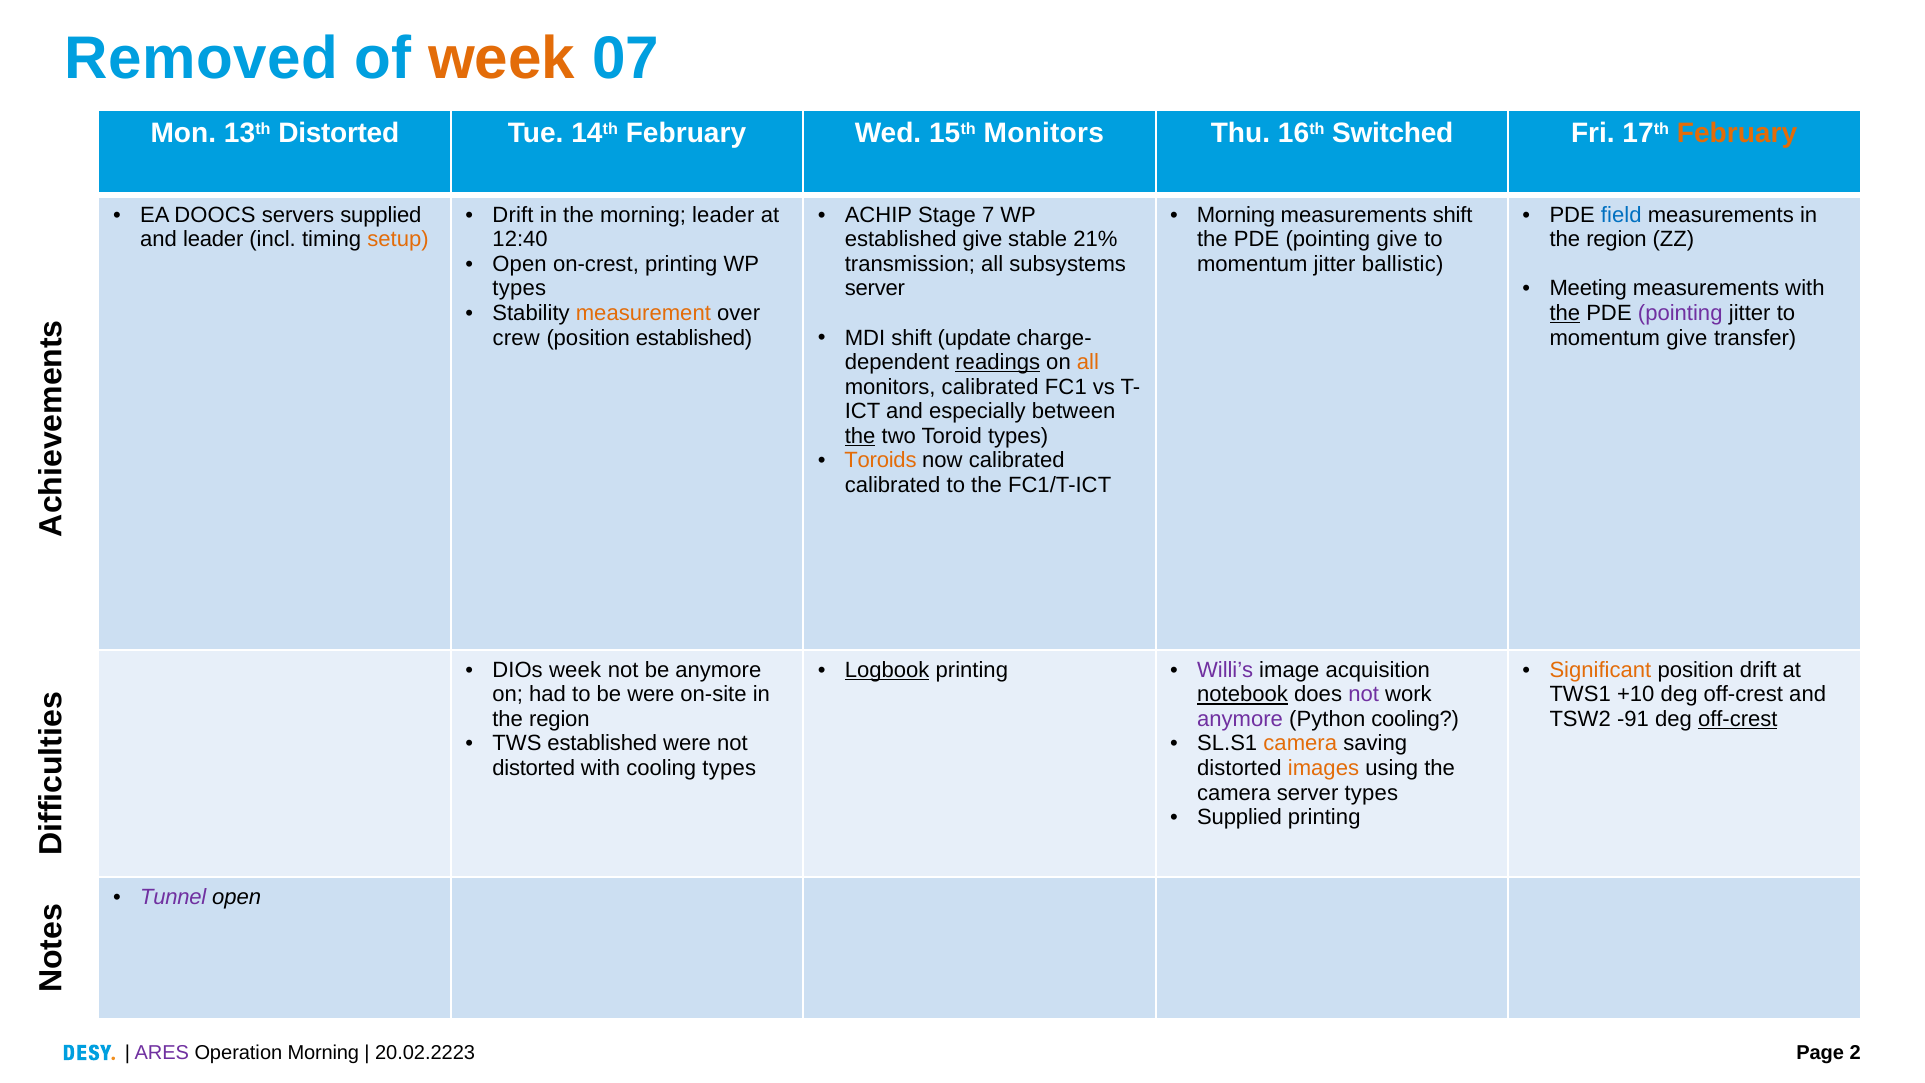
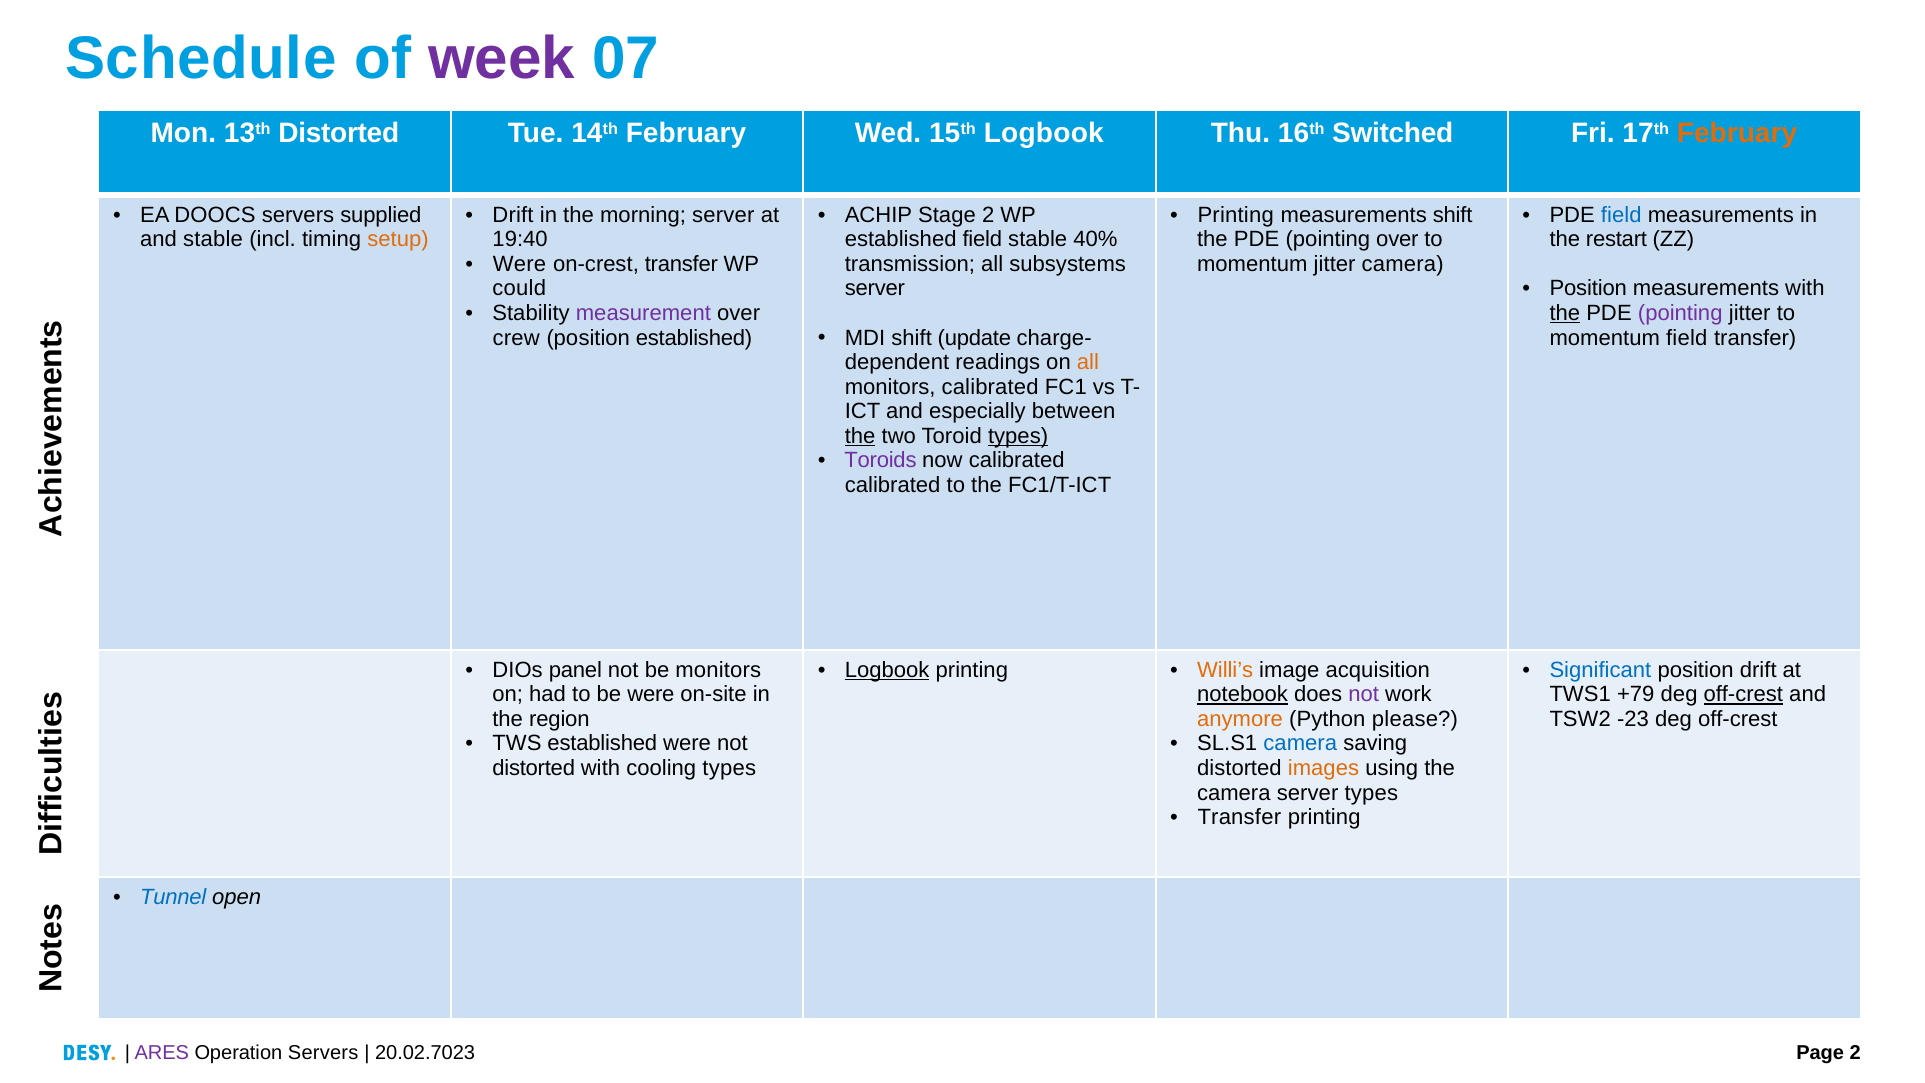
Removed: Removed -> Schedule
week at (502, 59) colour: orange -> purple
15th Monitors: Monitors -> Logbook
morning leader: leader -> server
Stage 7: 7 -> 2
Morning at (1236, 215): Morning -> Printing
and leader: leader -> stable
12:40: 12:40 -> 19:40
established give: give -> field
21%: 21% -> 40%
pointing give: give -> over
region at (1616, 239): region -> restart
Open at (520, 264): Open -> Were
on-crest printing: printing -> transfer
jitter ballistic: ballistic -> camera
Meeting at (1588, 289): Meeting -> Position
types at (519, 289): types -> could
measurement colour: orange -> purple
momentum give: give -> field
readings underline: present -> none
types at (1018, 436) underline: none -> present
Toroids colour: orange -> purple
DIOs week: week -> panel
be anymore: anymore -> monitors
Willi’s colour: purple -> orange
Significant colour: orange -> blue
+10: +10 -> +79
off-crest at (1743, 694) underline: none -> present
anymore at (1240, 719) colour: purple -> orange
Python cooling: cooling -> please
-91: -91 -> -23
off-crest at (1738, 719) underline: present -> none
camera at (1300, 744) colour: orange -> blue
Supplied at (1240, 817): Supplied -> Transfer
Tunnel colour: purple -> blue
Operation Morning: Morning -> Servers
20.02.2223: 20.02.2223 -> 20.02.7023
